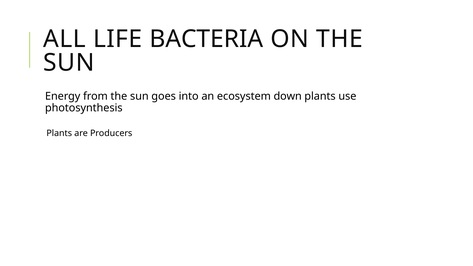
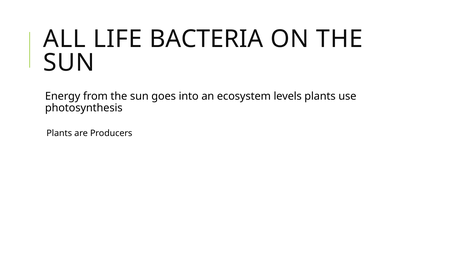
down: down -> levels
